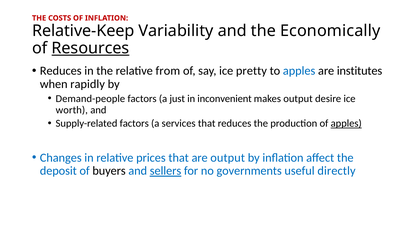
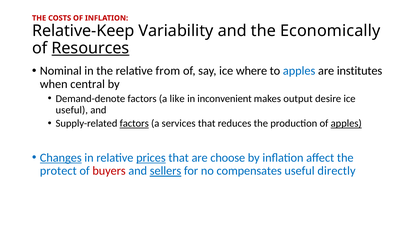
Reduces at (61, 71): Reduces -> Nominal
pretty: pretty -> where
rapidly: rapidly -> central
Demand-people: Demand-people -> Demand-denote
just: just -> like
worth at (72, 110): worth -> useful
factors at (134, 124) underline: none -> present
Changes underline: none -> present
prices underline: none -> present
are output: output -> choose
deposit: deposit -> protect
buyers colour: black -> red
governments: governments -> compensates
